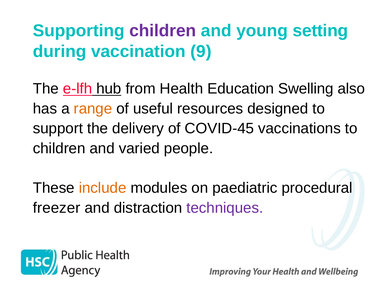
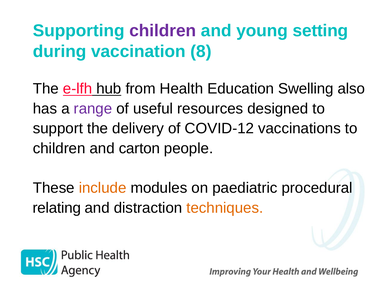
9: 9 -> 8
range colour: orange -> purple
COVID-45: COVID-45 -> COVID-12
varied: varied -> carton
freezer: freezer -> relating
techniques colour: purple -> orange
